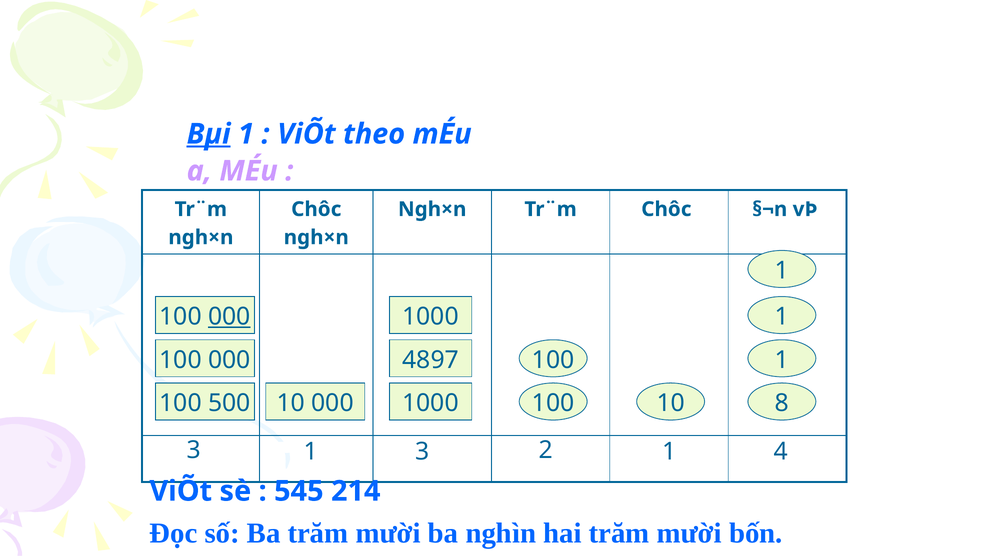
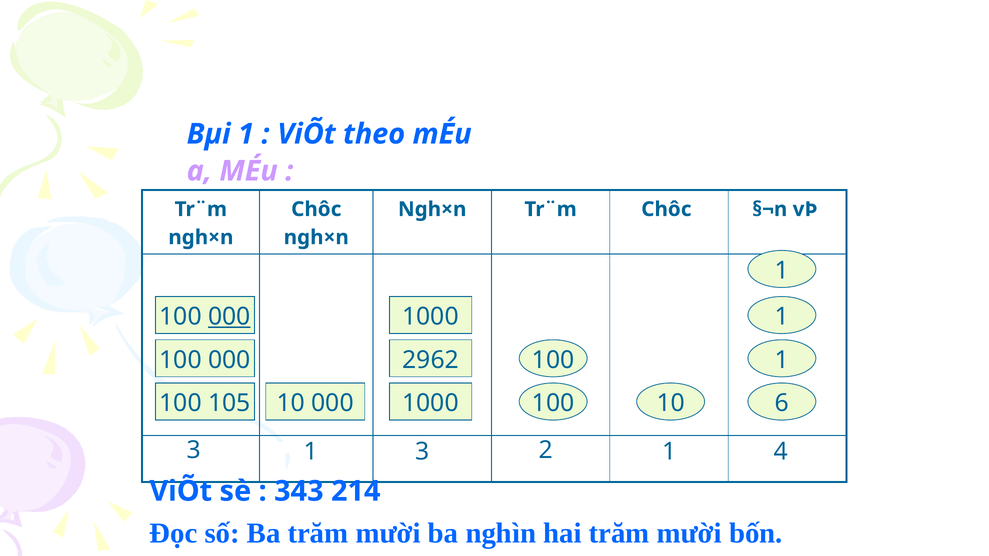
Bµi underline: present -> none
4897: 4897 -> 2962
500: 500 -> 105
8: 8 -> 6
545: 545 -> 343
